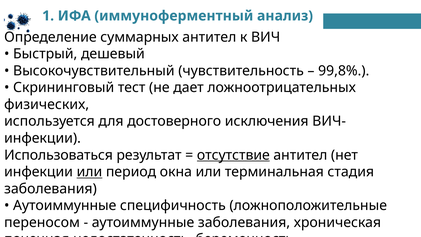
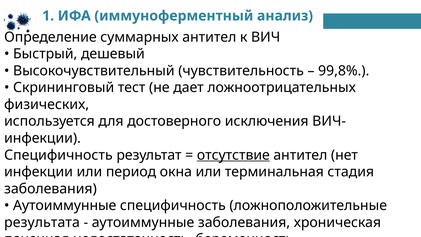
Использоваться at (58, 155): Использоваться -> Специфичность
или at (89, 172) underline: present -> none
переносом: переносом -> результата
